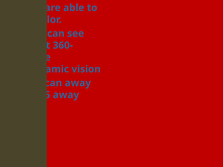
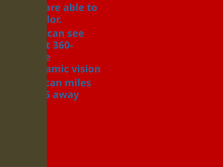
away at (78, 83): away -> miles
